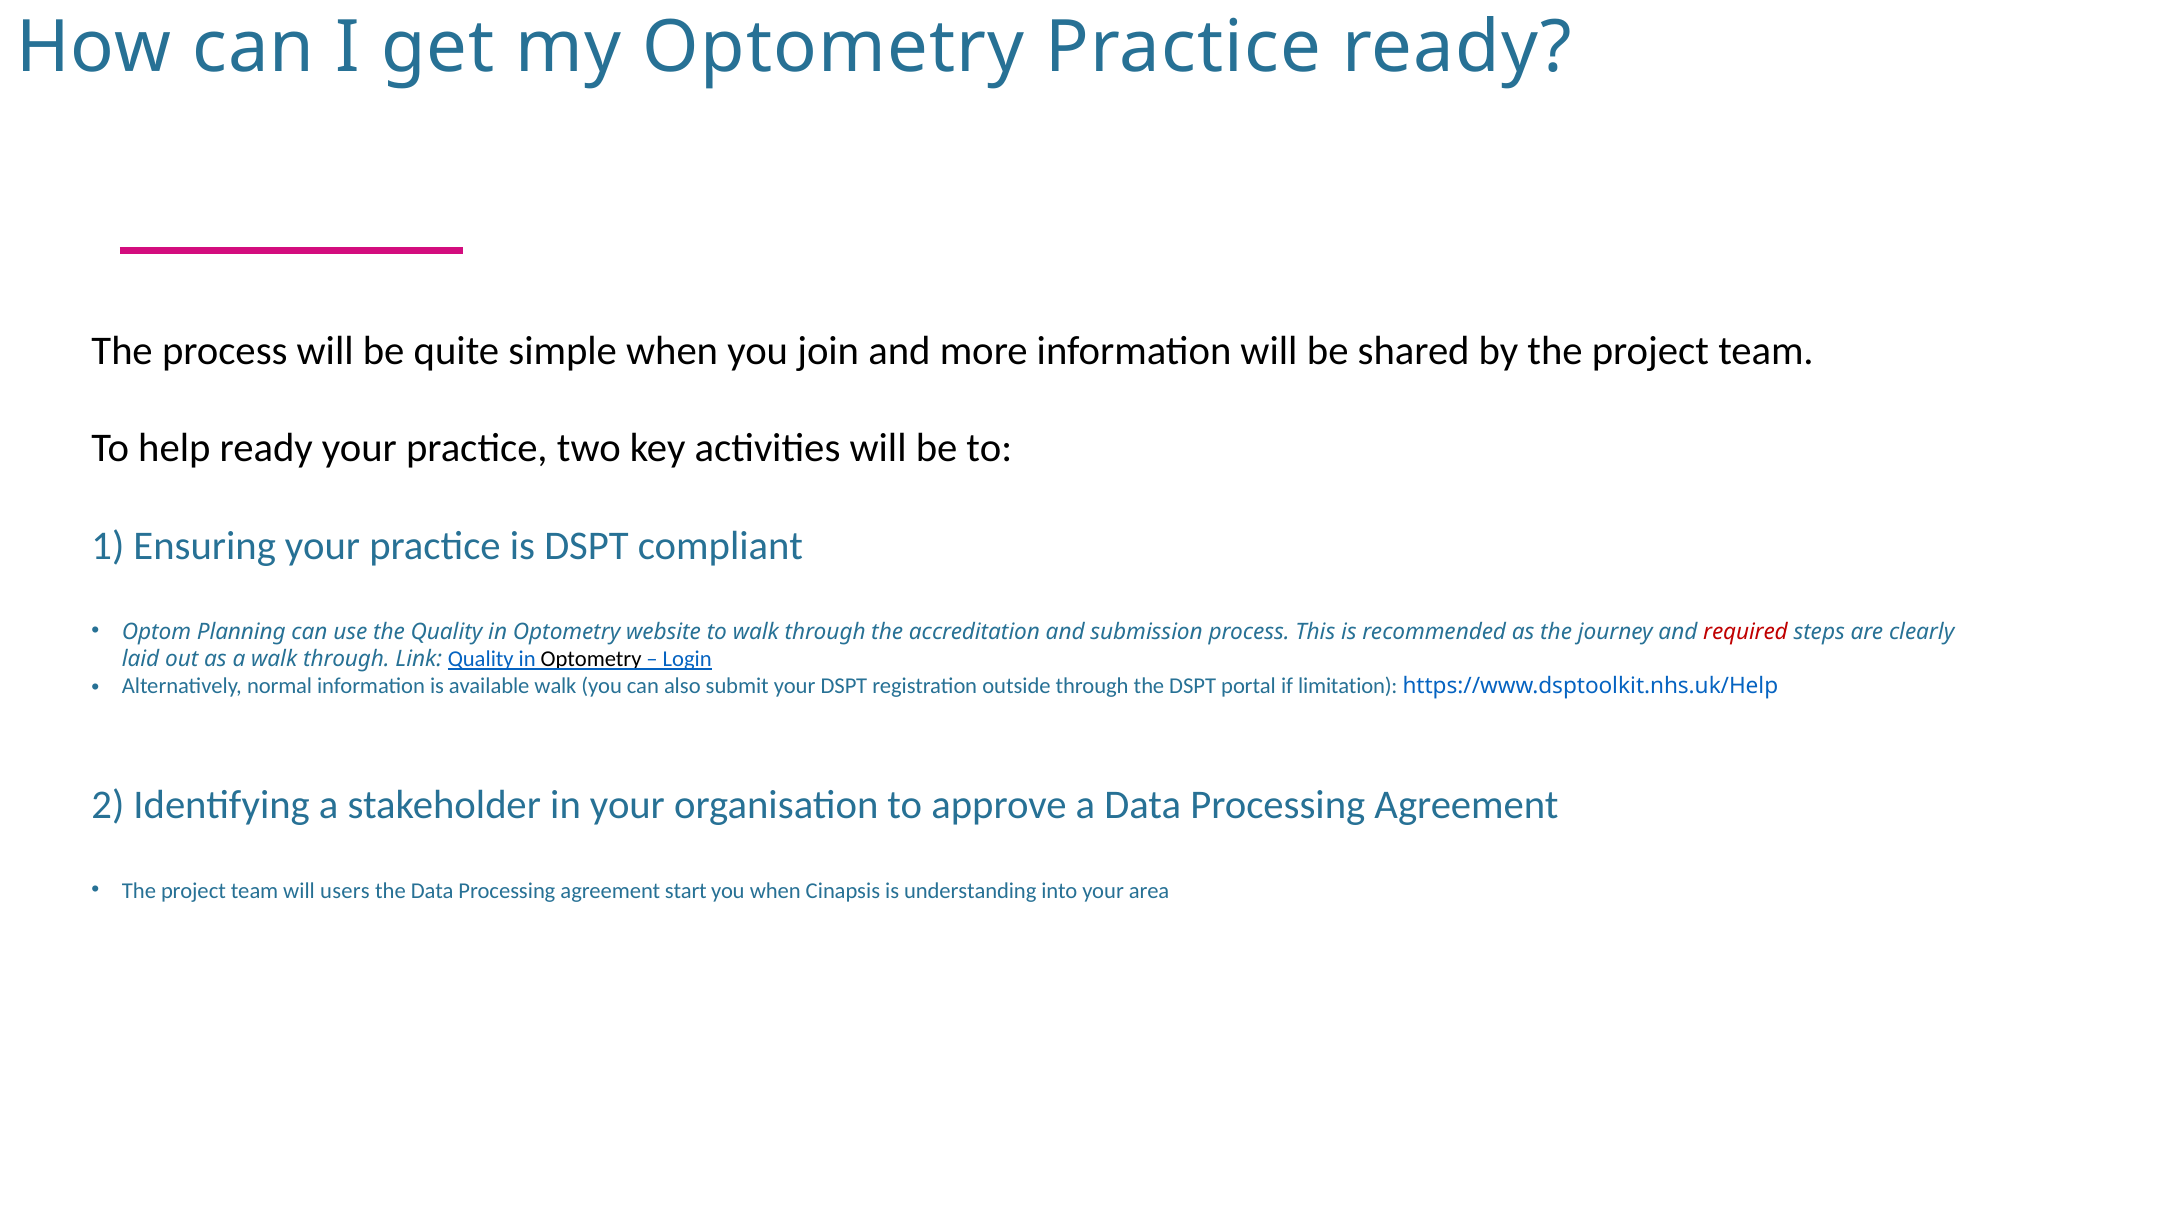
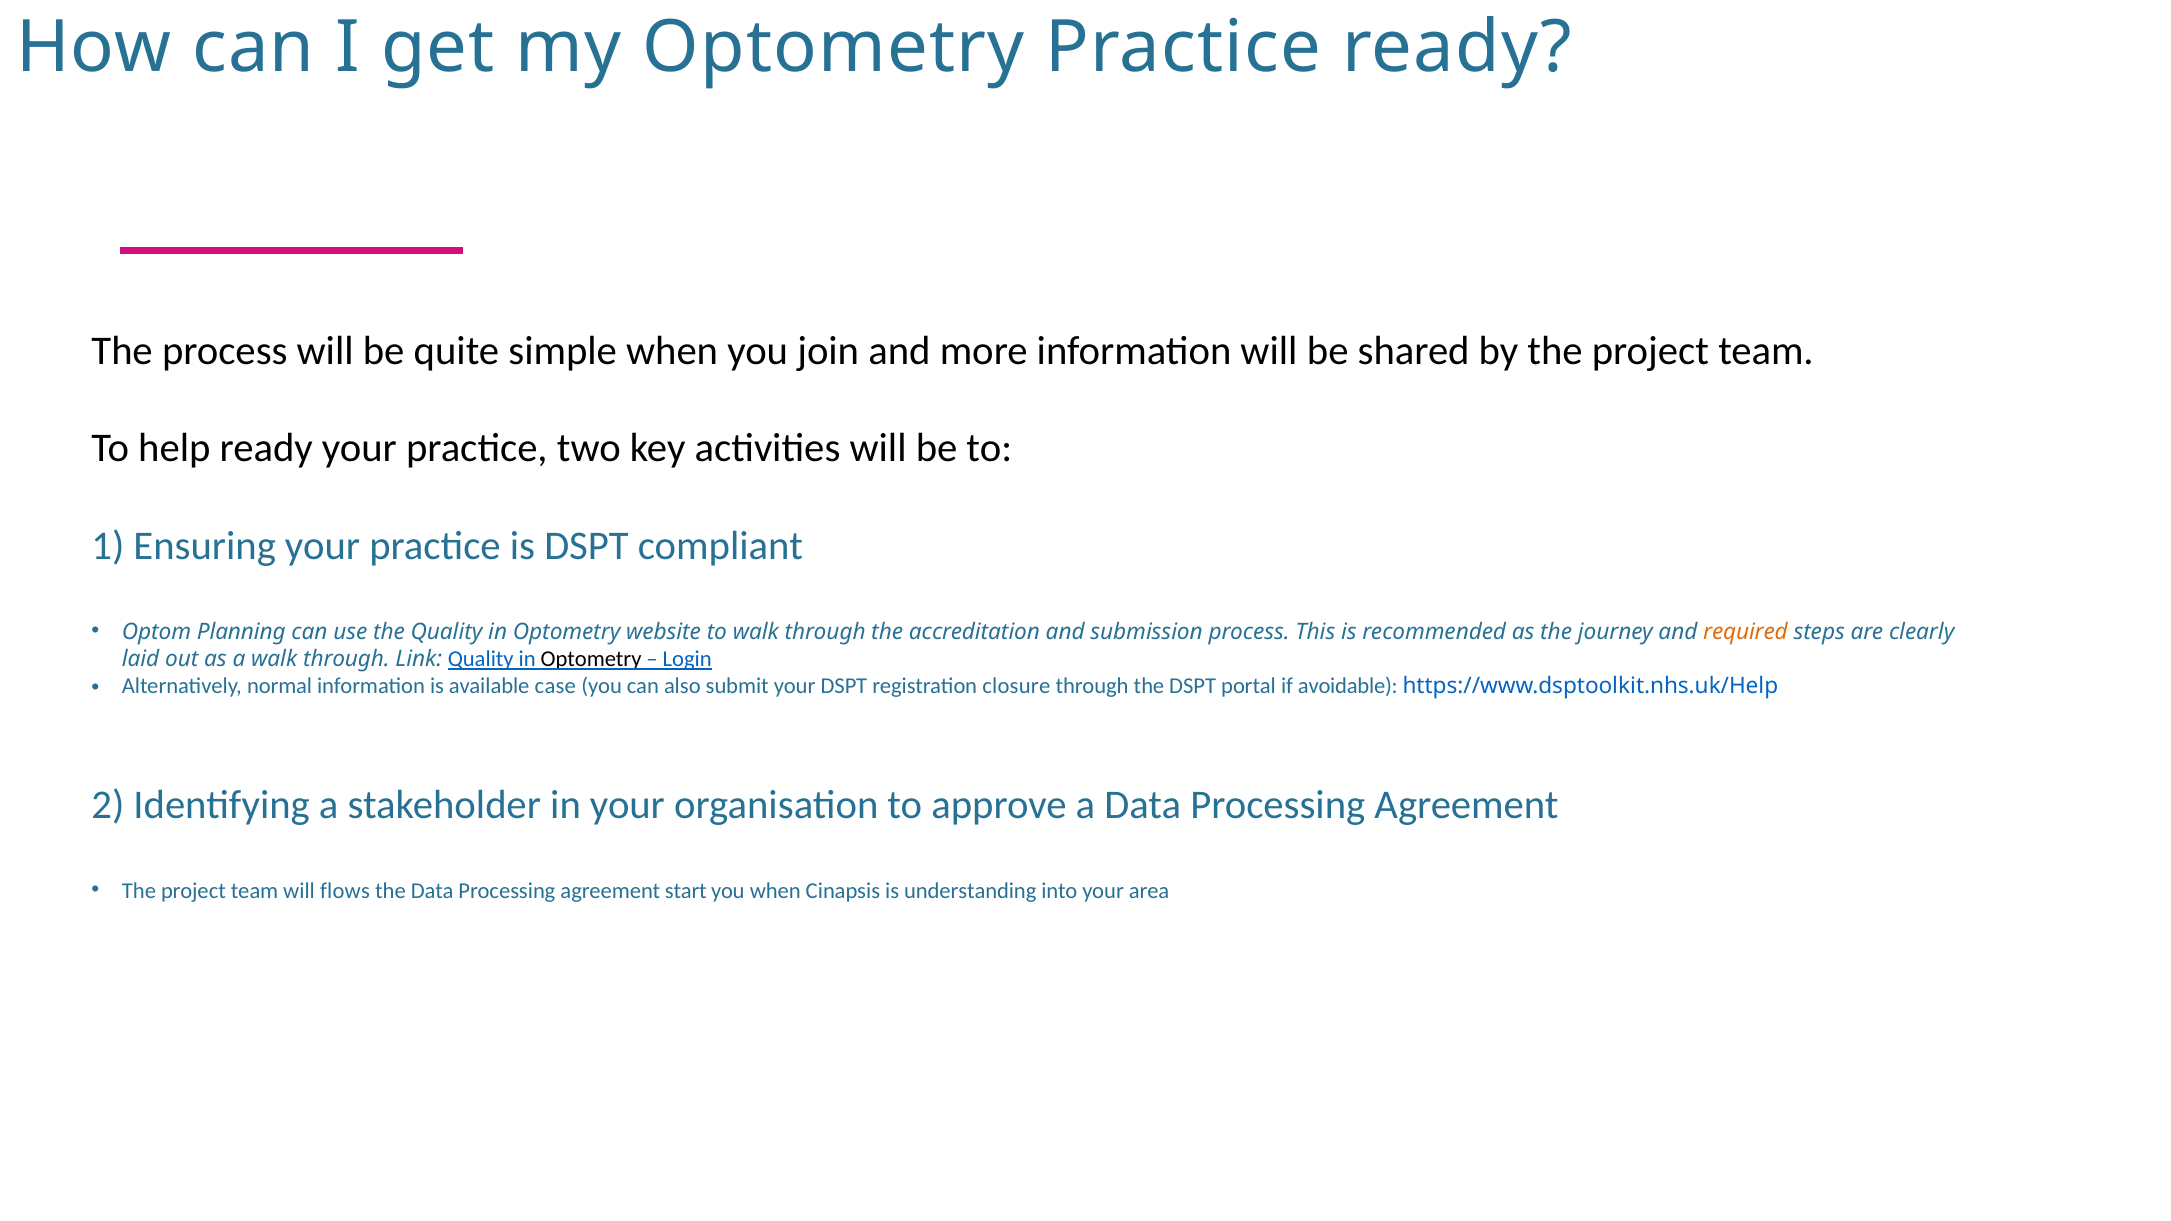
required colour: red -> orange
available walk: walk -> case
outside: outside -> closure
limitation: limitation -> avoidable
users: users -> flows
